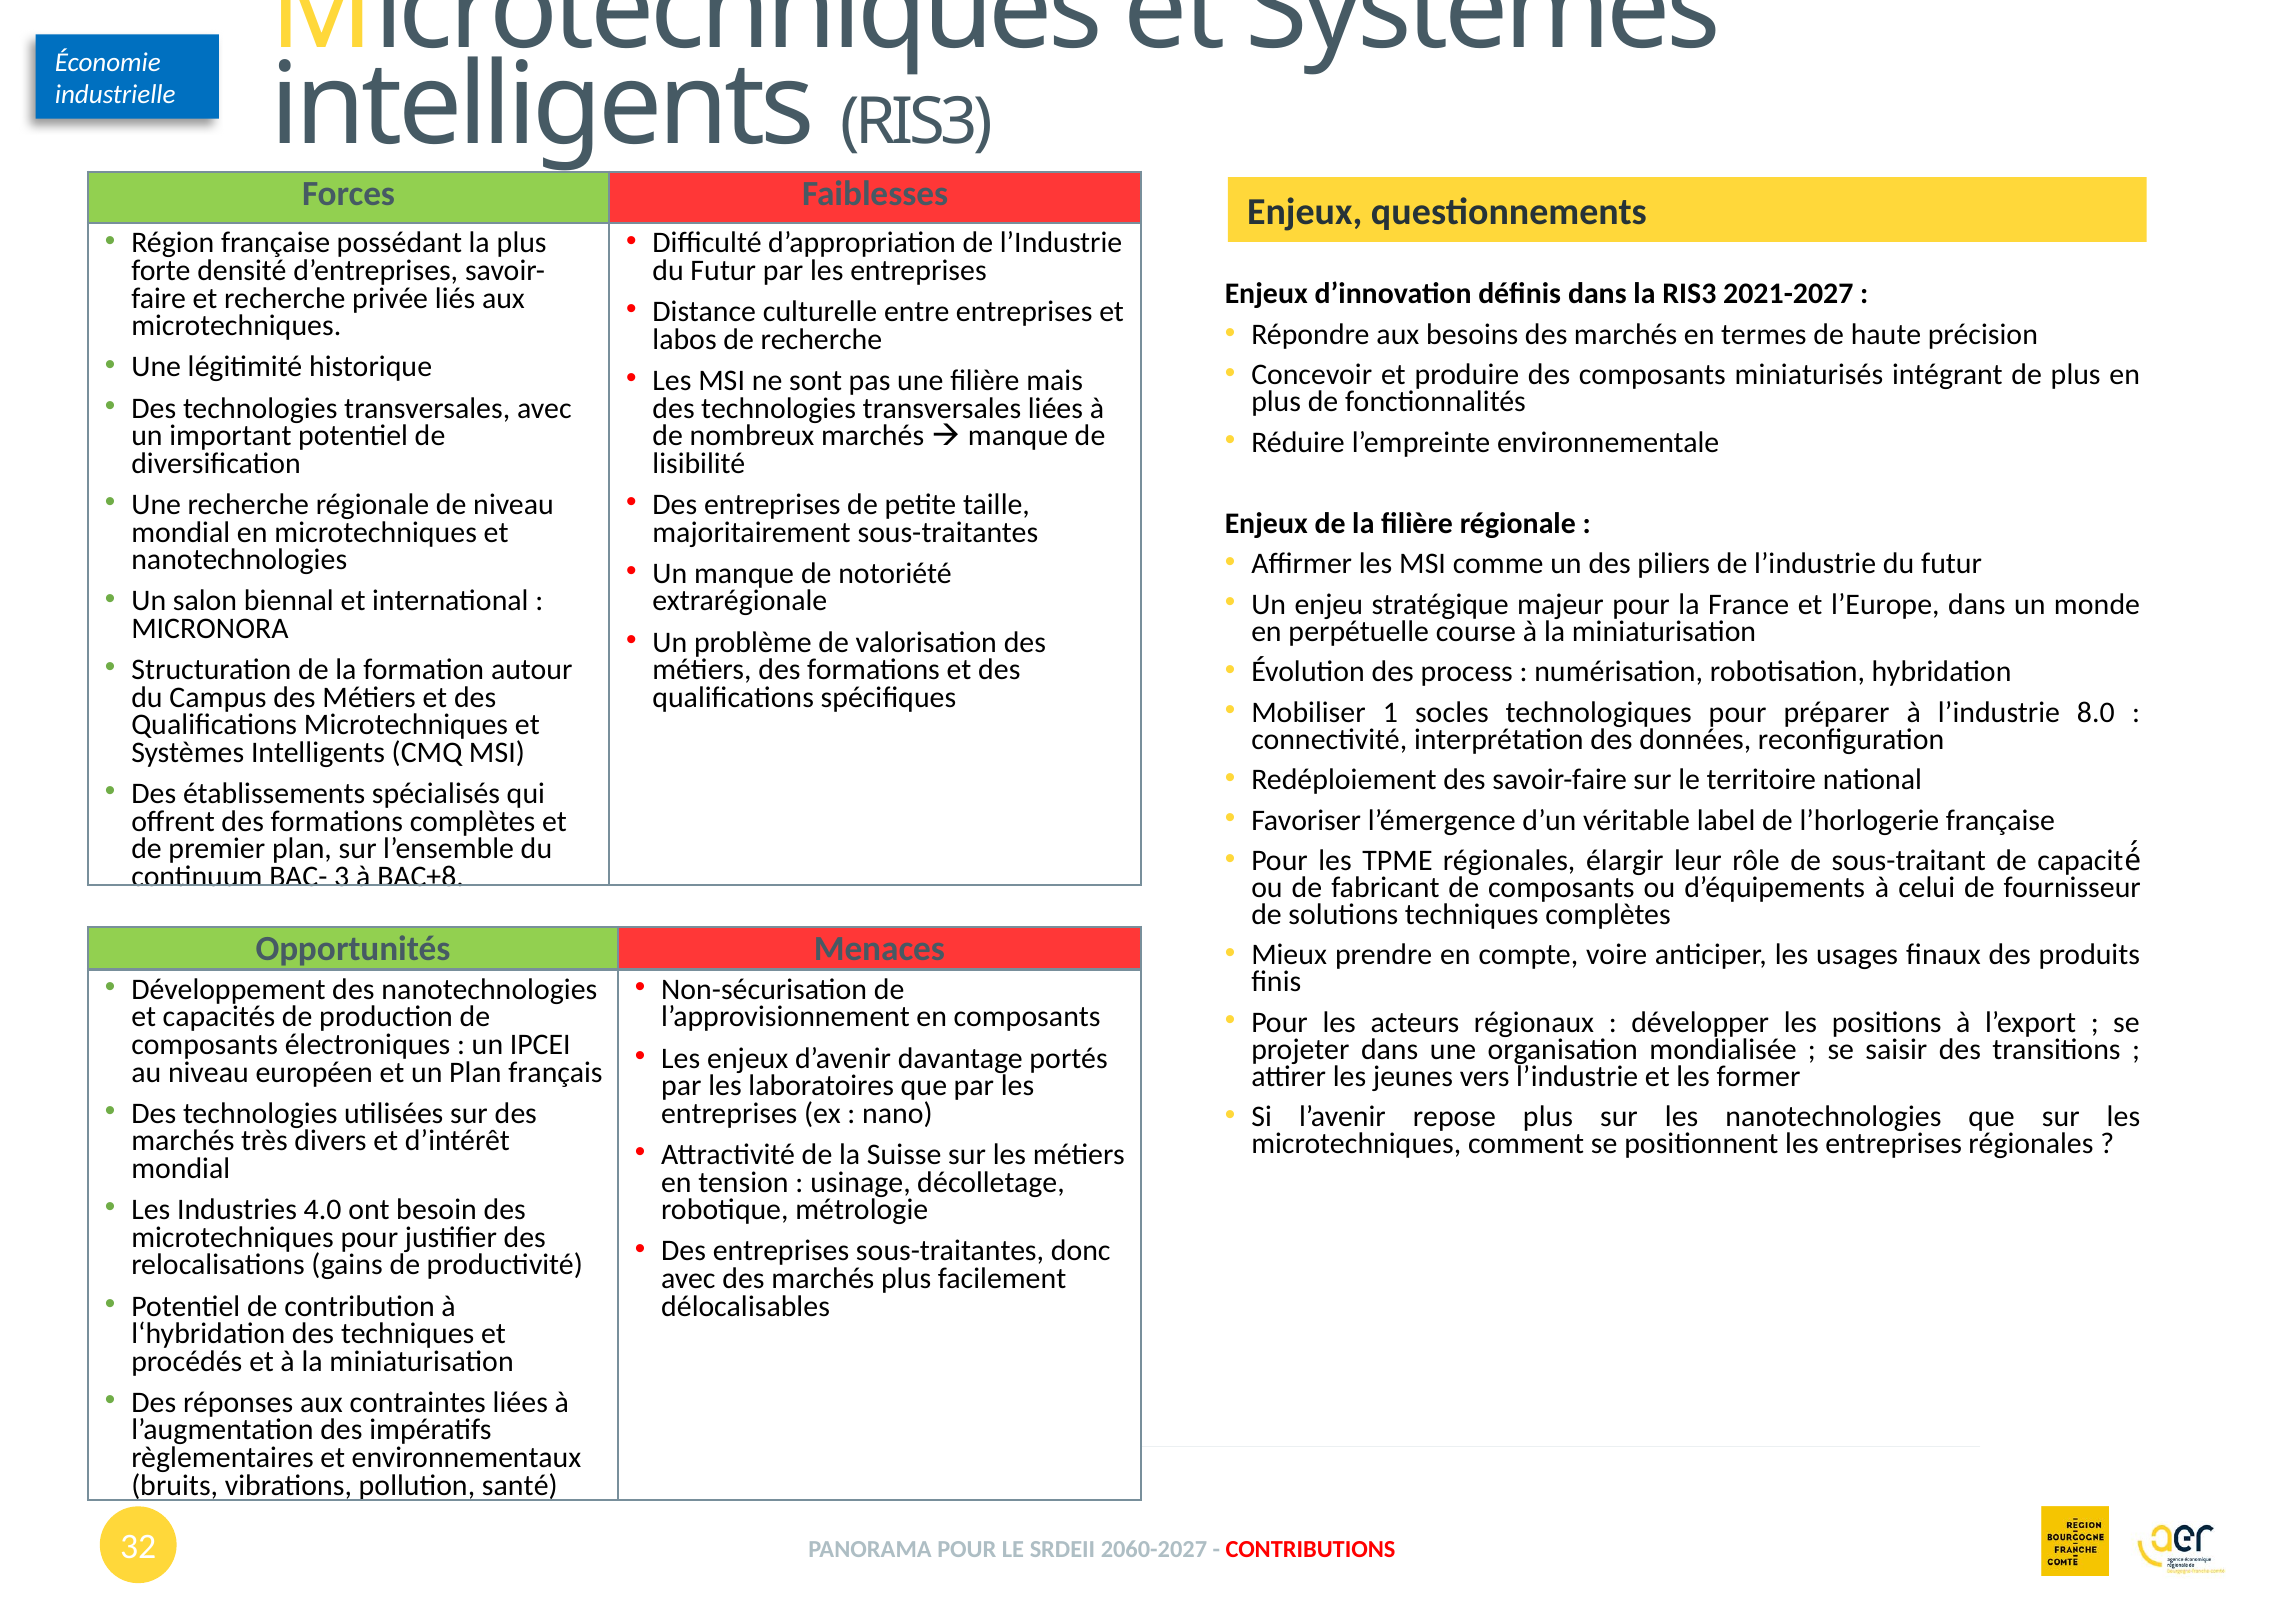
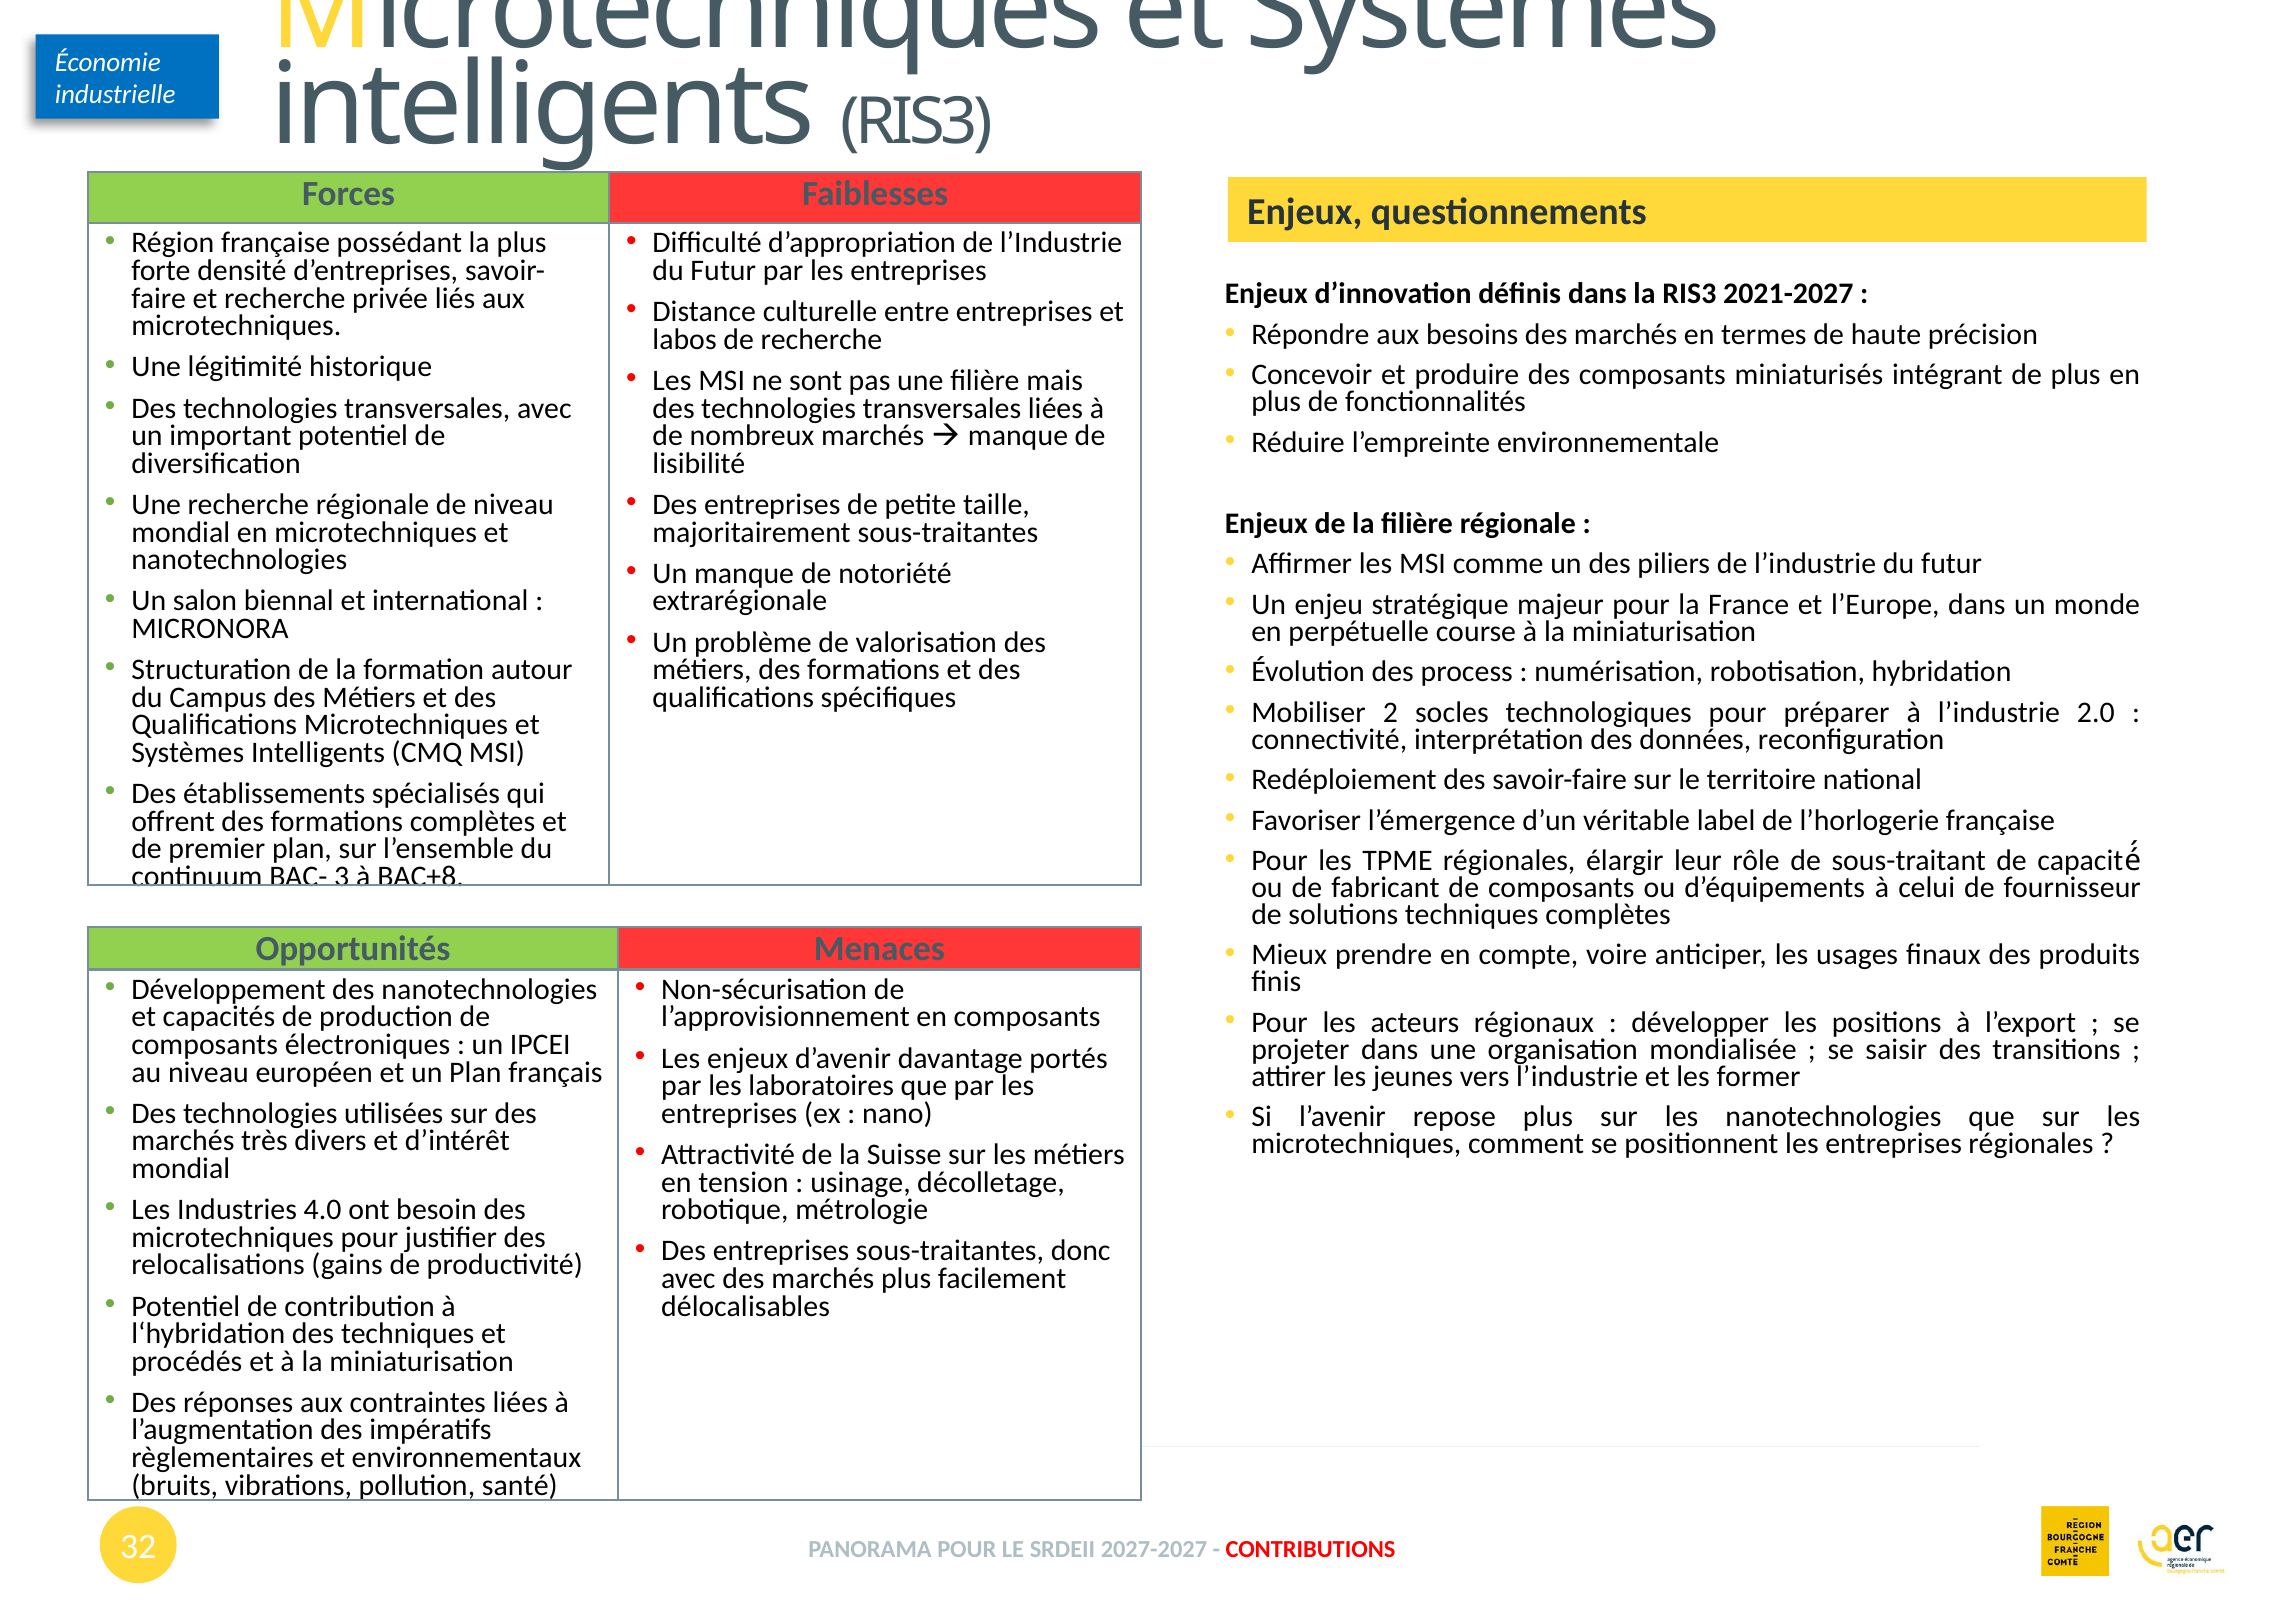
1: 1 -> 2
8.0: 8.0 -> 2.0
2060-2027: 2060-2027 -> 2027-2027
